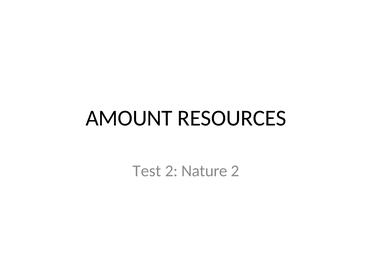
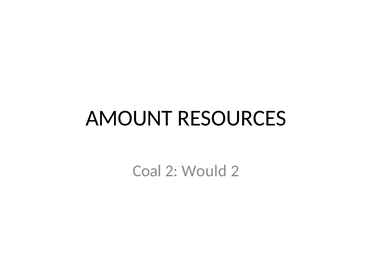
Test: Test -> Coal
Nature: Nature -> Would
